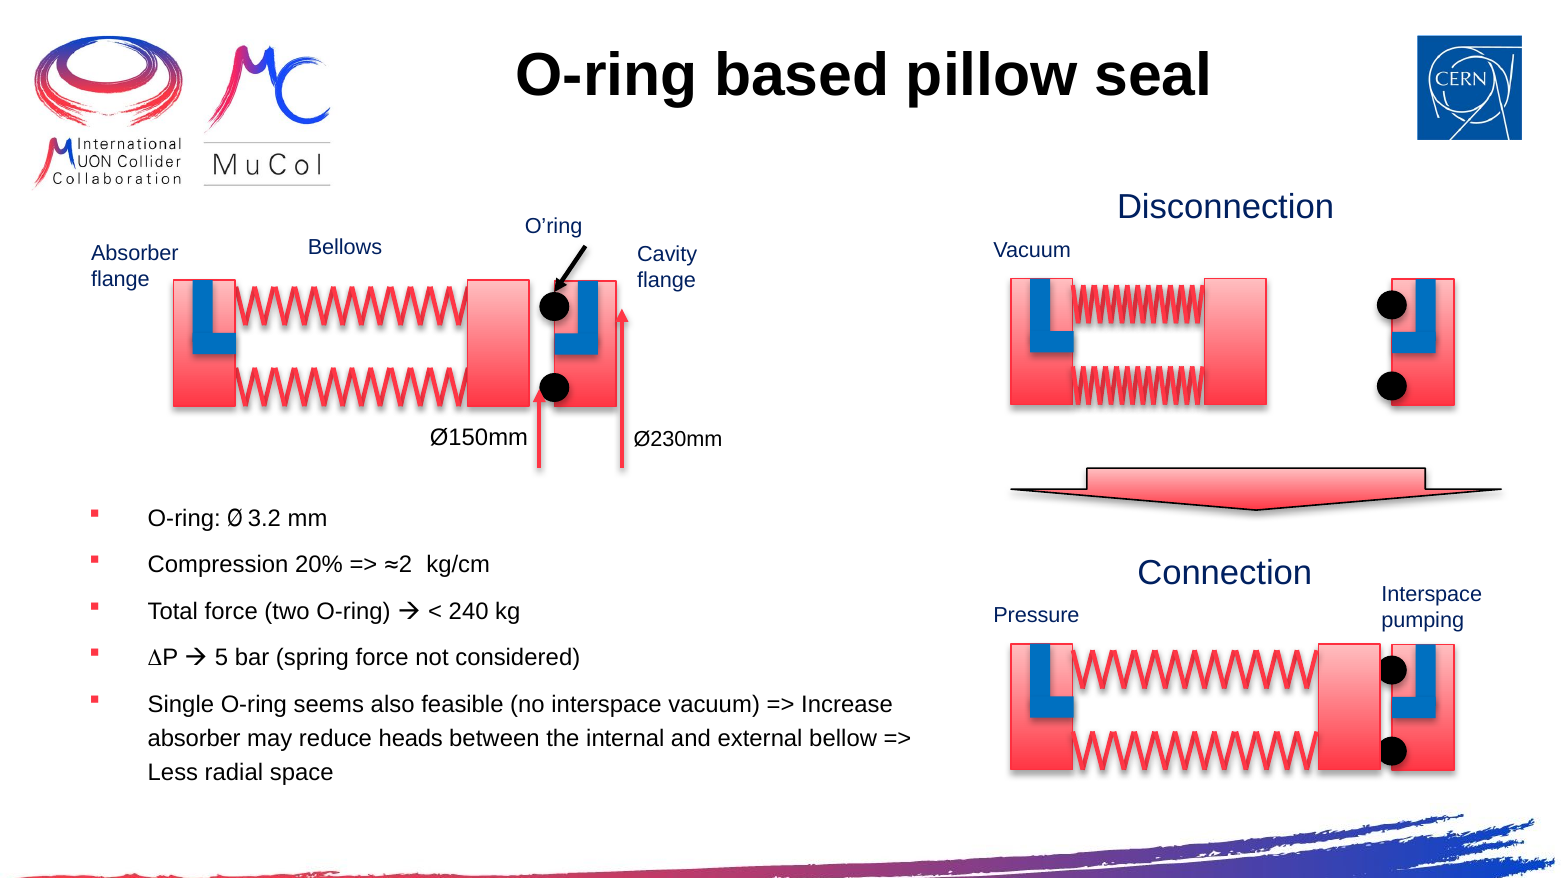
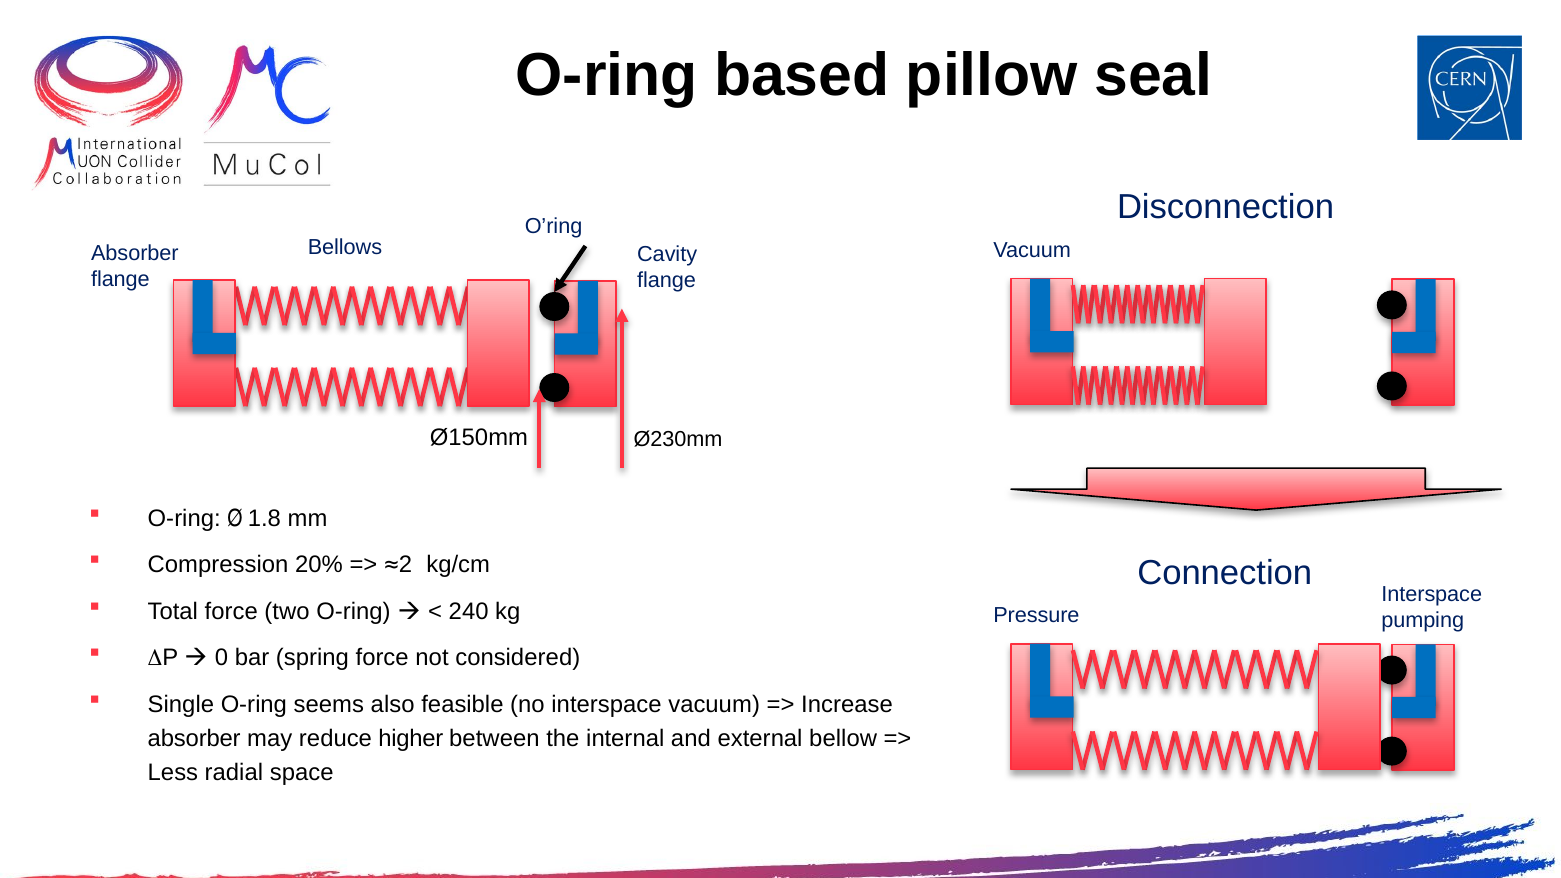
3.2: 3.2 -> 1.8
5: 5 -> 0
heads: heads -> higher
